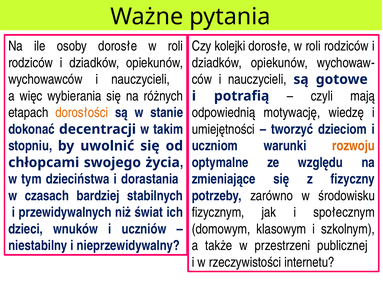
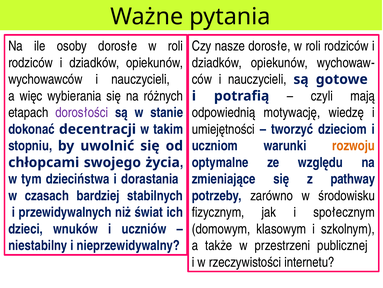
kolejki: kolejki -> nasze
dorosłości colour: orange -> purple
fizyczny: fizyczny -> pathway
